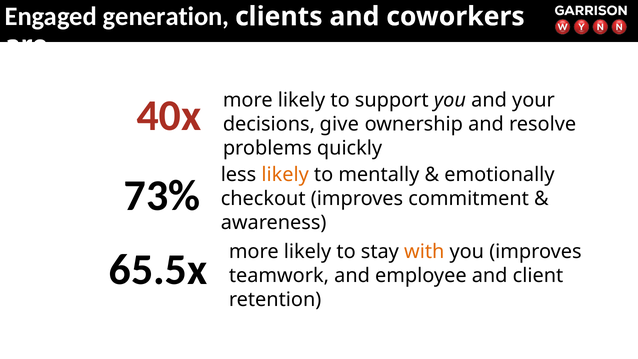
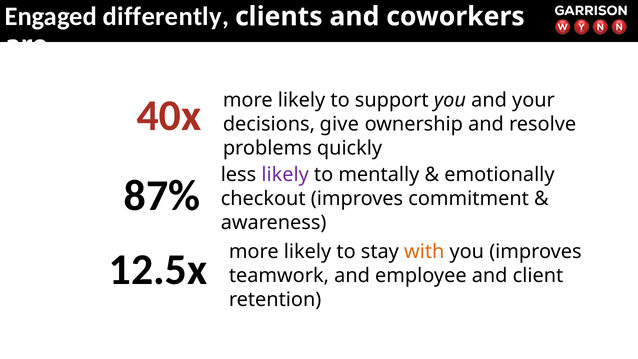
generation: generation -> differently
73%: 73% -> 87%
likely at (285, 175) colour: orange -> purple
65.5x: 65.5x -> 12.5x
